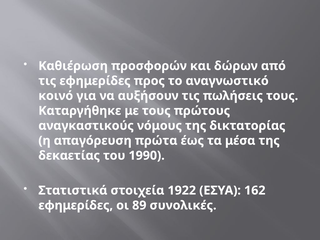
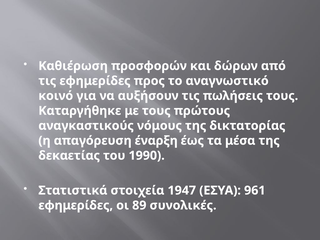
πρώτα: πρώτα -> έναρξη
1922: 1922 -> 1947
162: 162 -> 961
